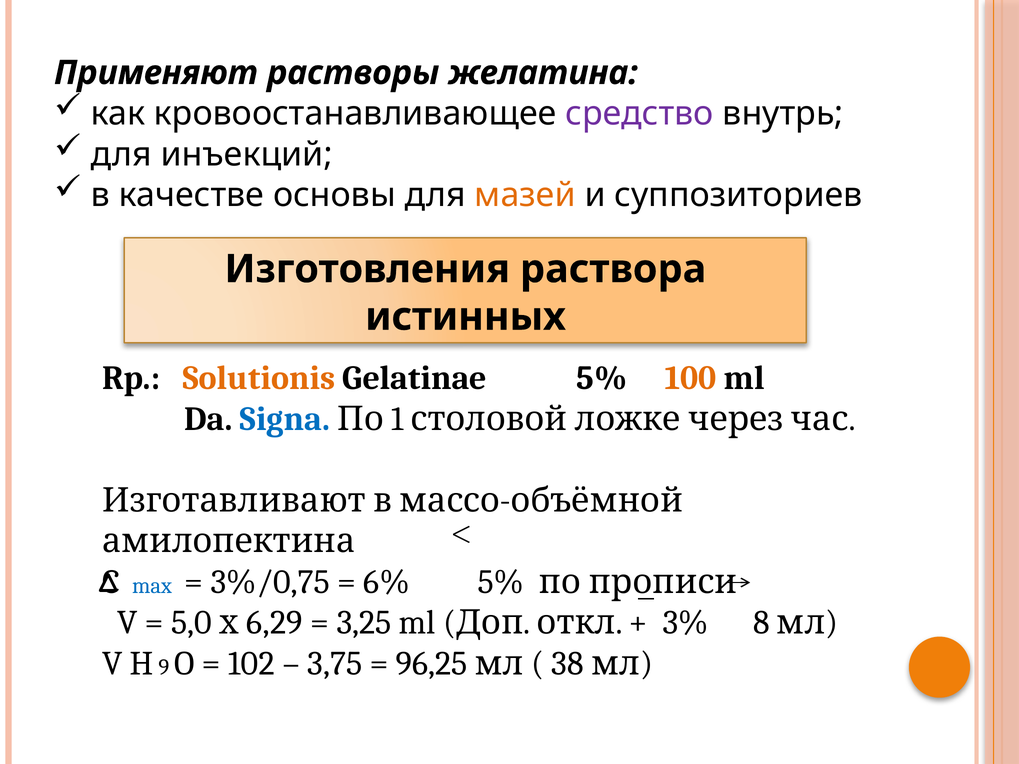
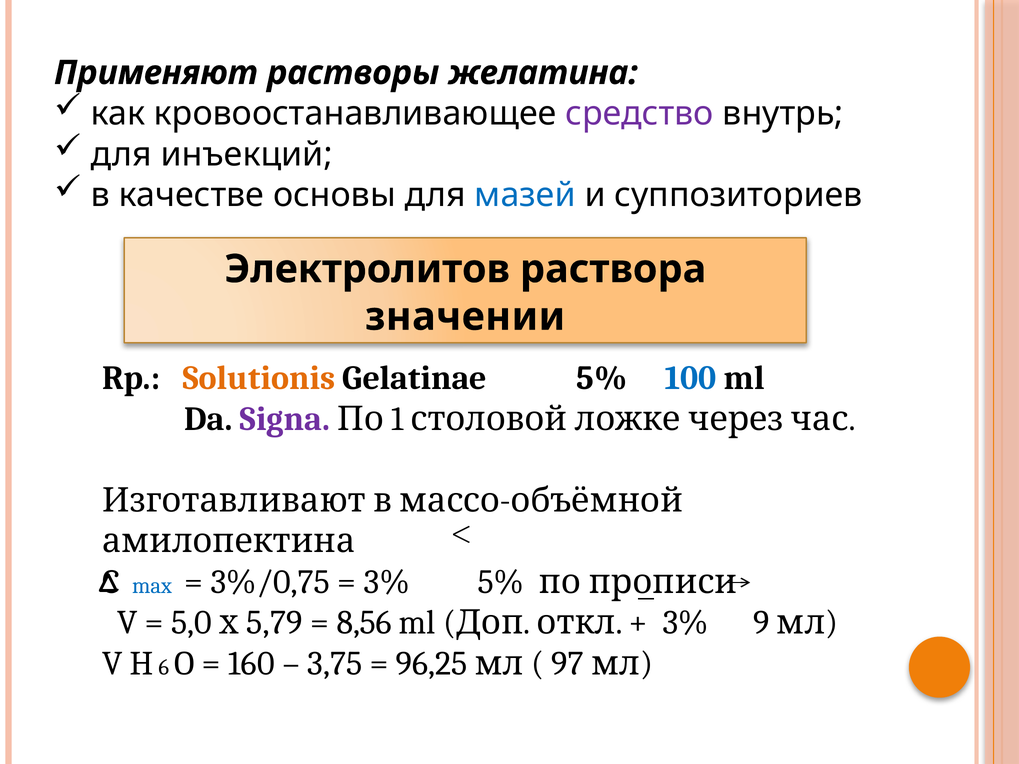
мазей colour: orange -> blue
Изготовления: Изготовления -> Электролитов
истинных: истинных -> значении
100 colour: orange -> blue
Signa colour: blue -> purple
6% at (387, 582): 6% -> 3%
6,29: 6,29 -> 5,79
3,25: 3,25 -> 8,56
8: 8 -> 9
9: 9 -> 6
102: 102 -> 160
38: 38 -> 97
